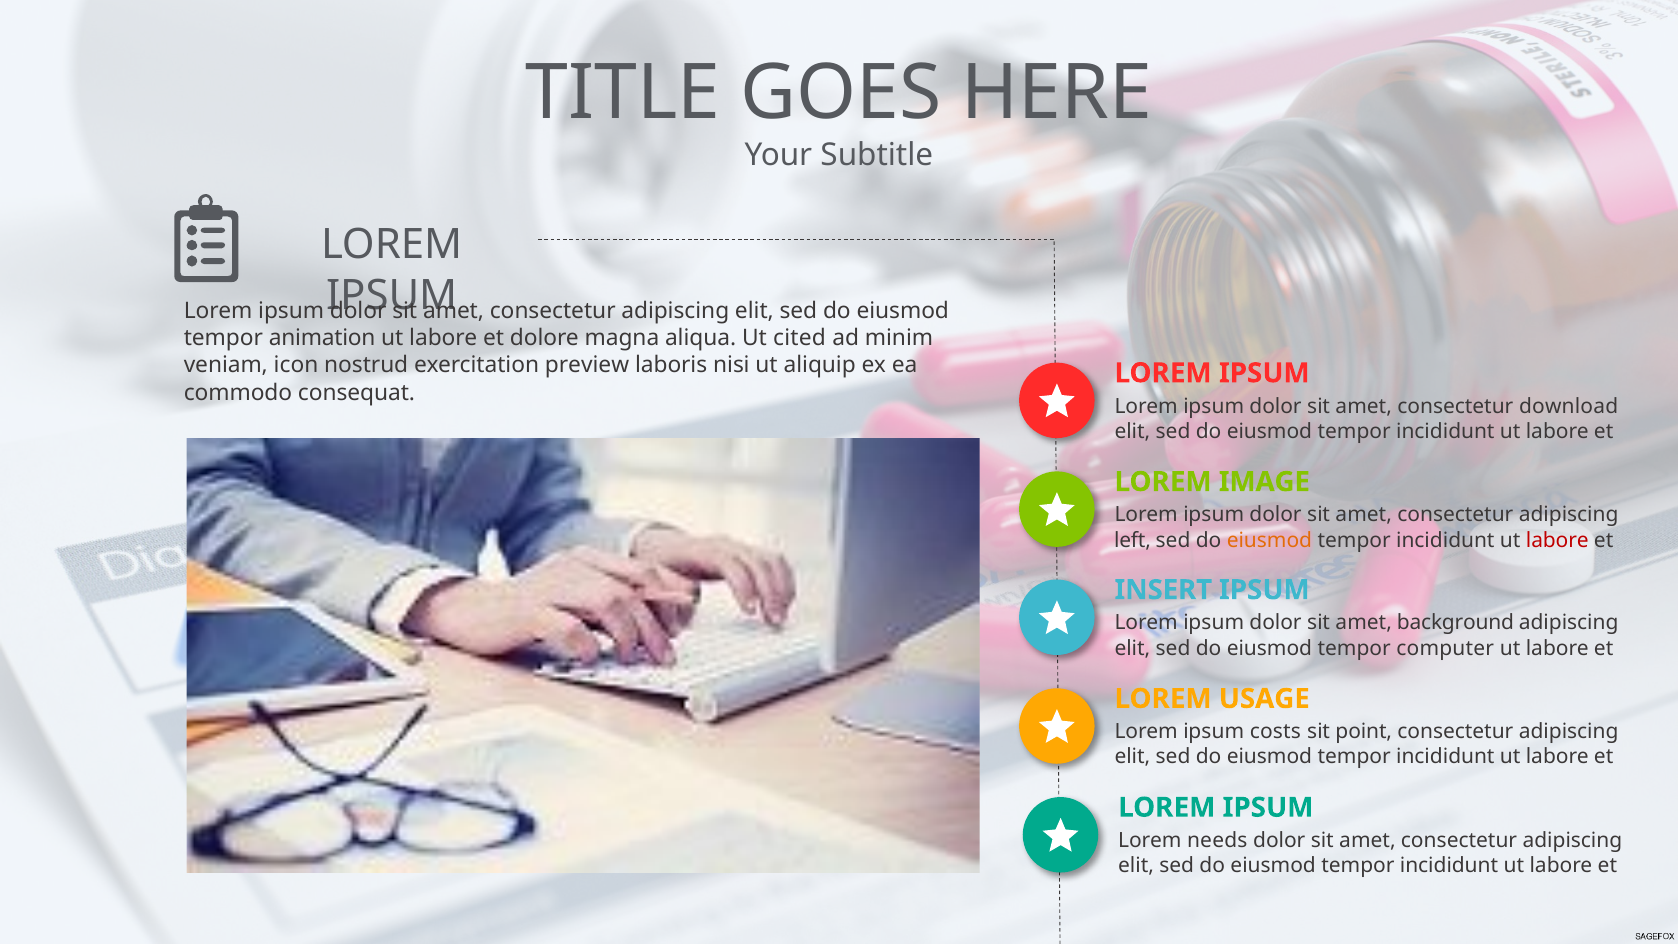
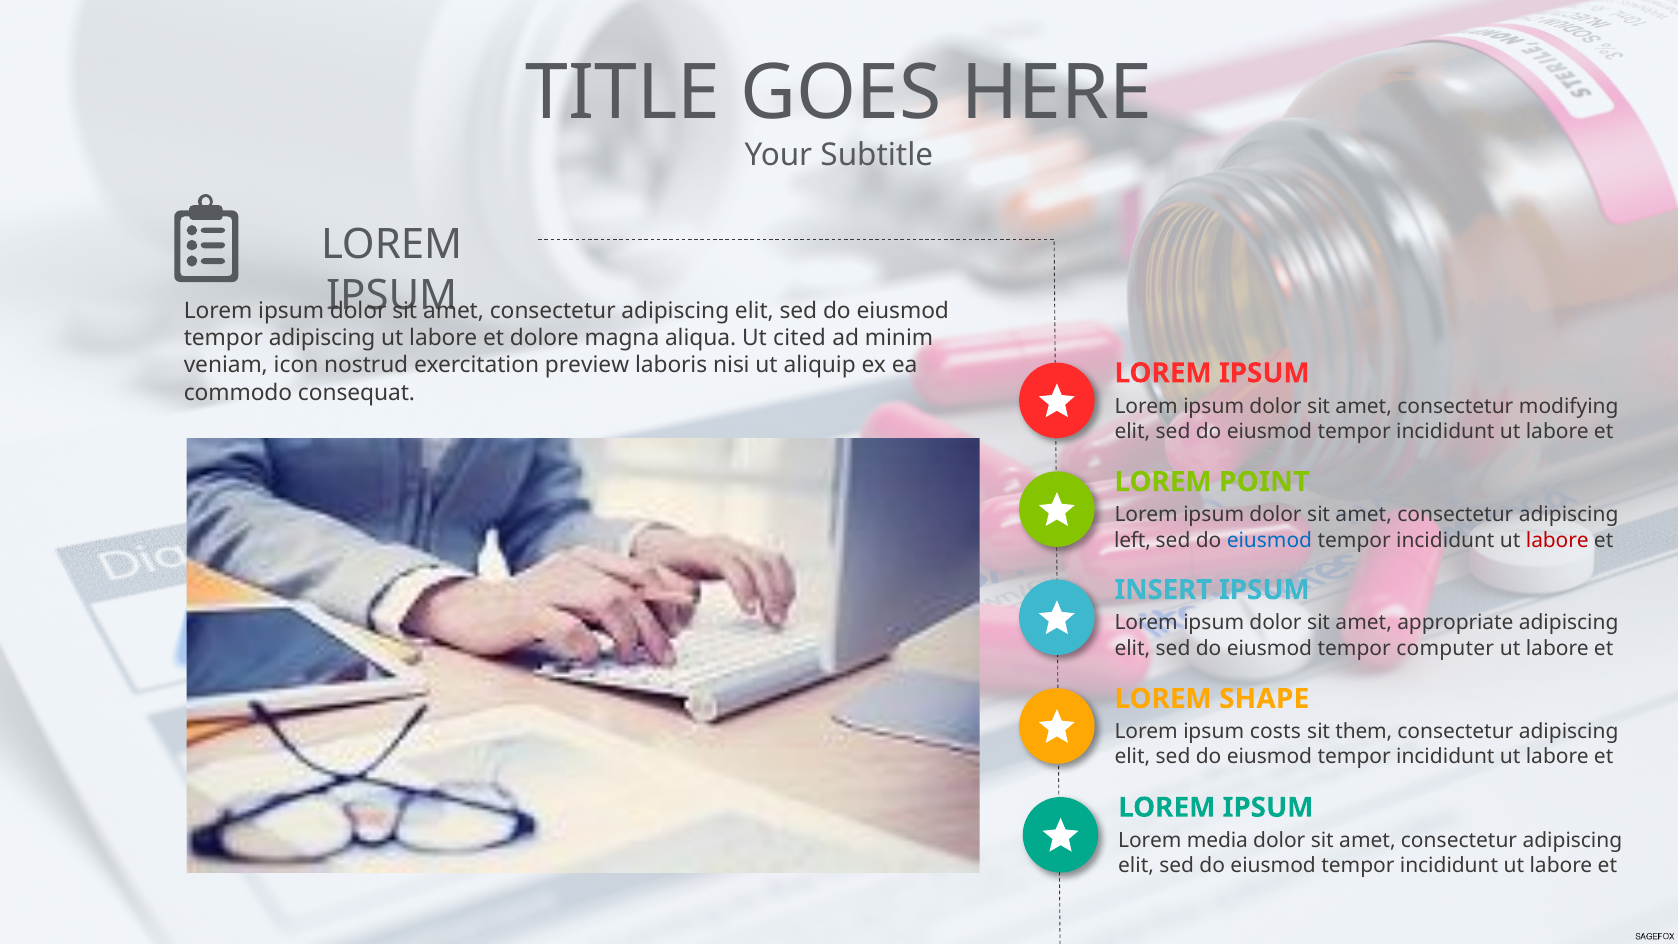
tempor animation: animation -> adipiscing
download: download -> modifying
IMAGE: IMAGE -> POINT
eiusmod at (1269, 540) colour: orange -> blue
background: background -> appropriate
USAGE: USAGE -> SHAPE
point: point -> them
needs: needs -> media
